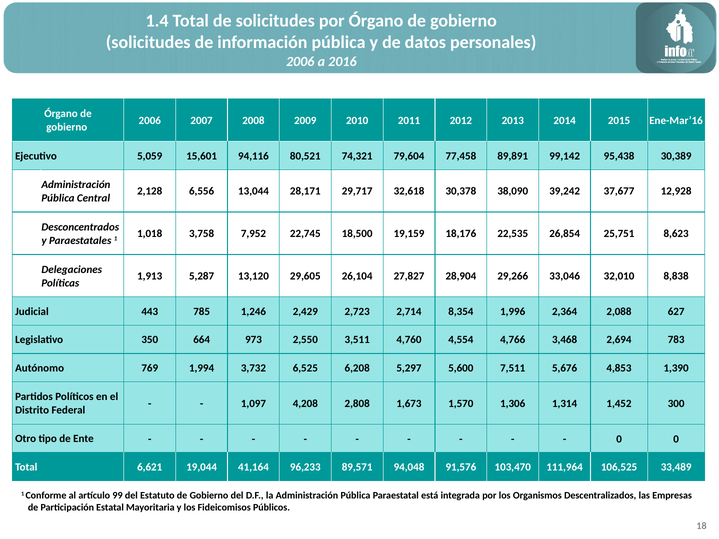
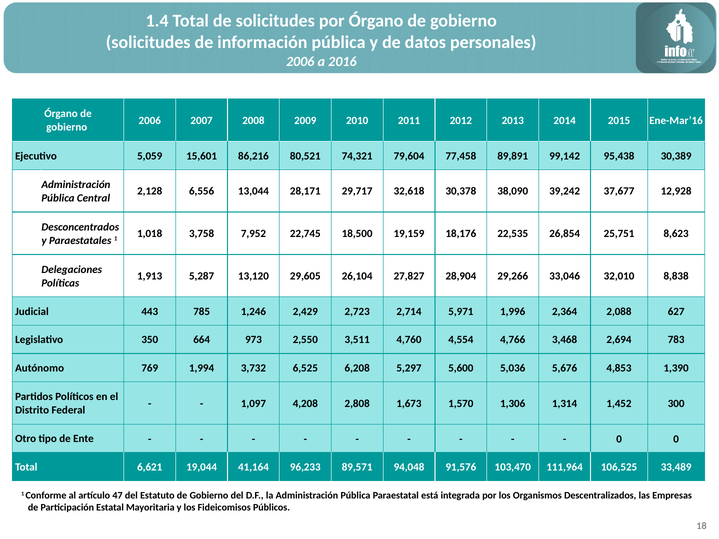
94,116: 94,116 -> 86,216
8,354: 8,354 -> 5,971
7,511: 7,511 -> 5,036
99: 99 -> 47
